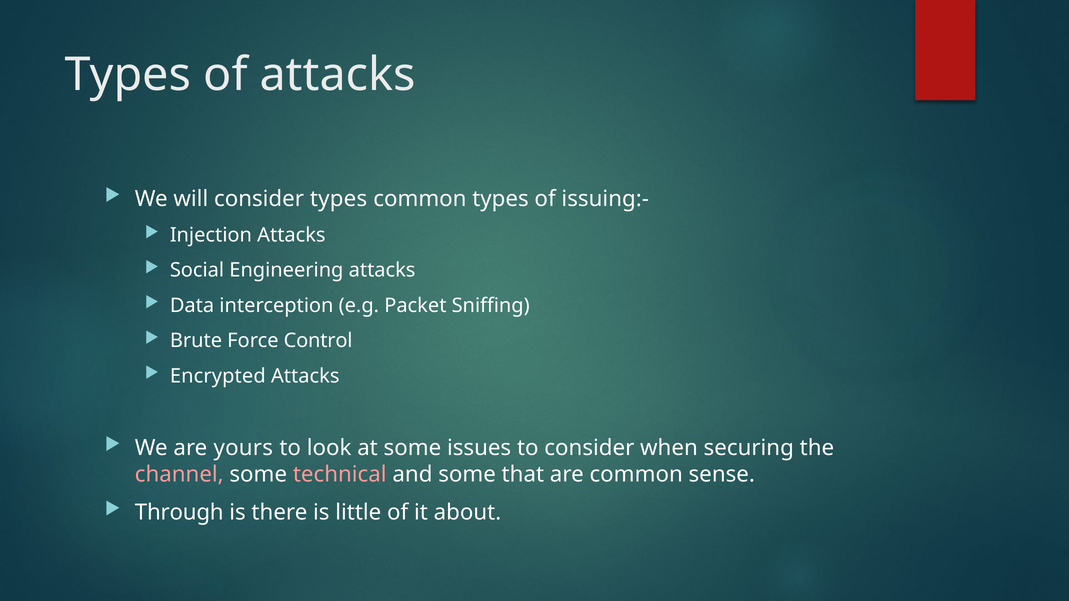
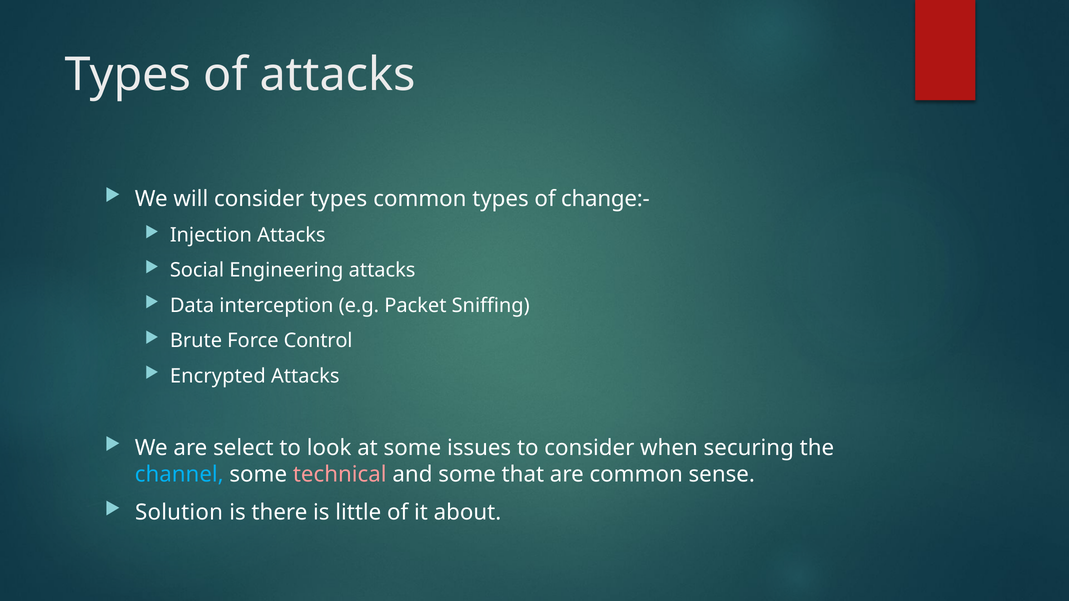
issuing:-: issuing:- -> change:-
yours: yours -> select
channel colour: pink -> light blue
Through: Through -> Solution
